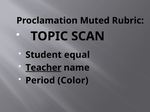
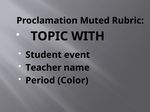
SCAN: SCAN -> WITH
equal: equal -> event
Teacher underline: present -> none
